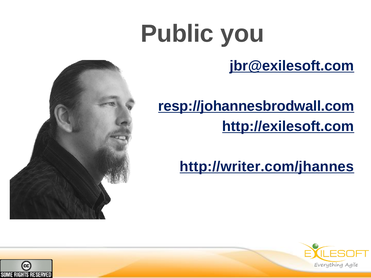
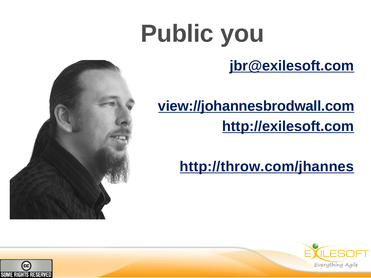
resp://johannesbrodwall.com: resp://johannesbrodwall.com -> view://johannesbrodwall.com
http://writer.com/jhannes: http://writer.com/jhannes -> http://throw.com/jhannes
